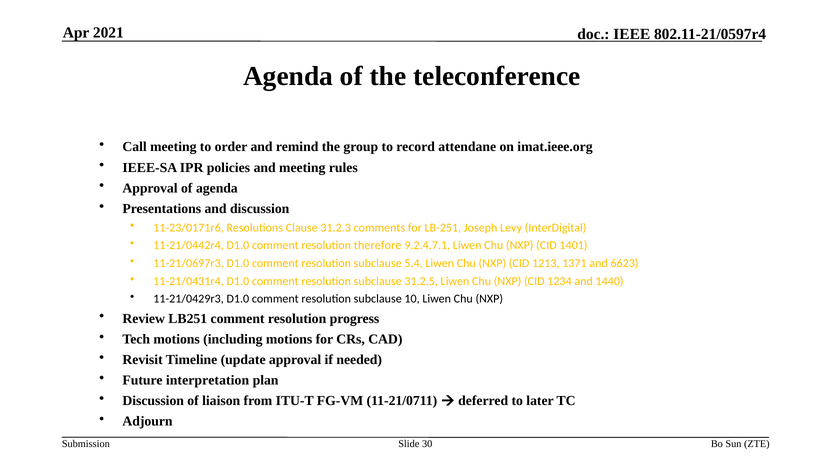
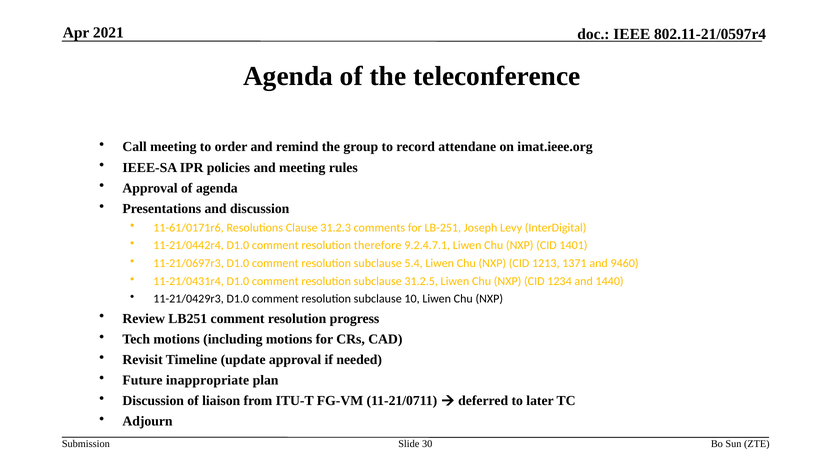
11-23/0171r6: 11-23/0171r6 -> 11-61/0171r6
6623: 6623 -> 9460
interpretation: interpretation -> inappropriate
